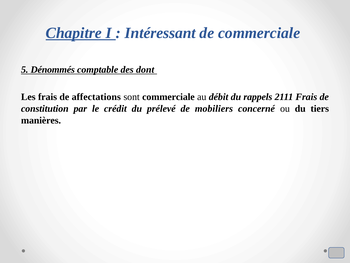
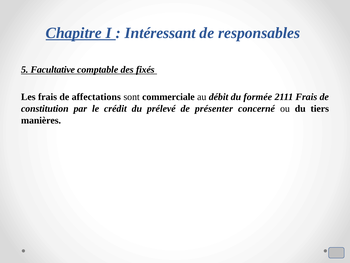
de commerciale: commerciale -> responsables
Dénommés: Dénommés -> Facultative
dont: dont -> fixés
rappels: rappels -> formée
mobiliers: mobiliers -> présenter
